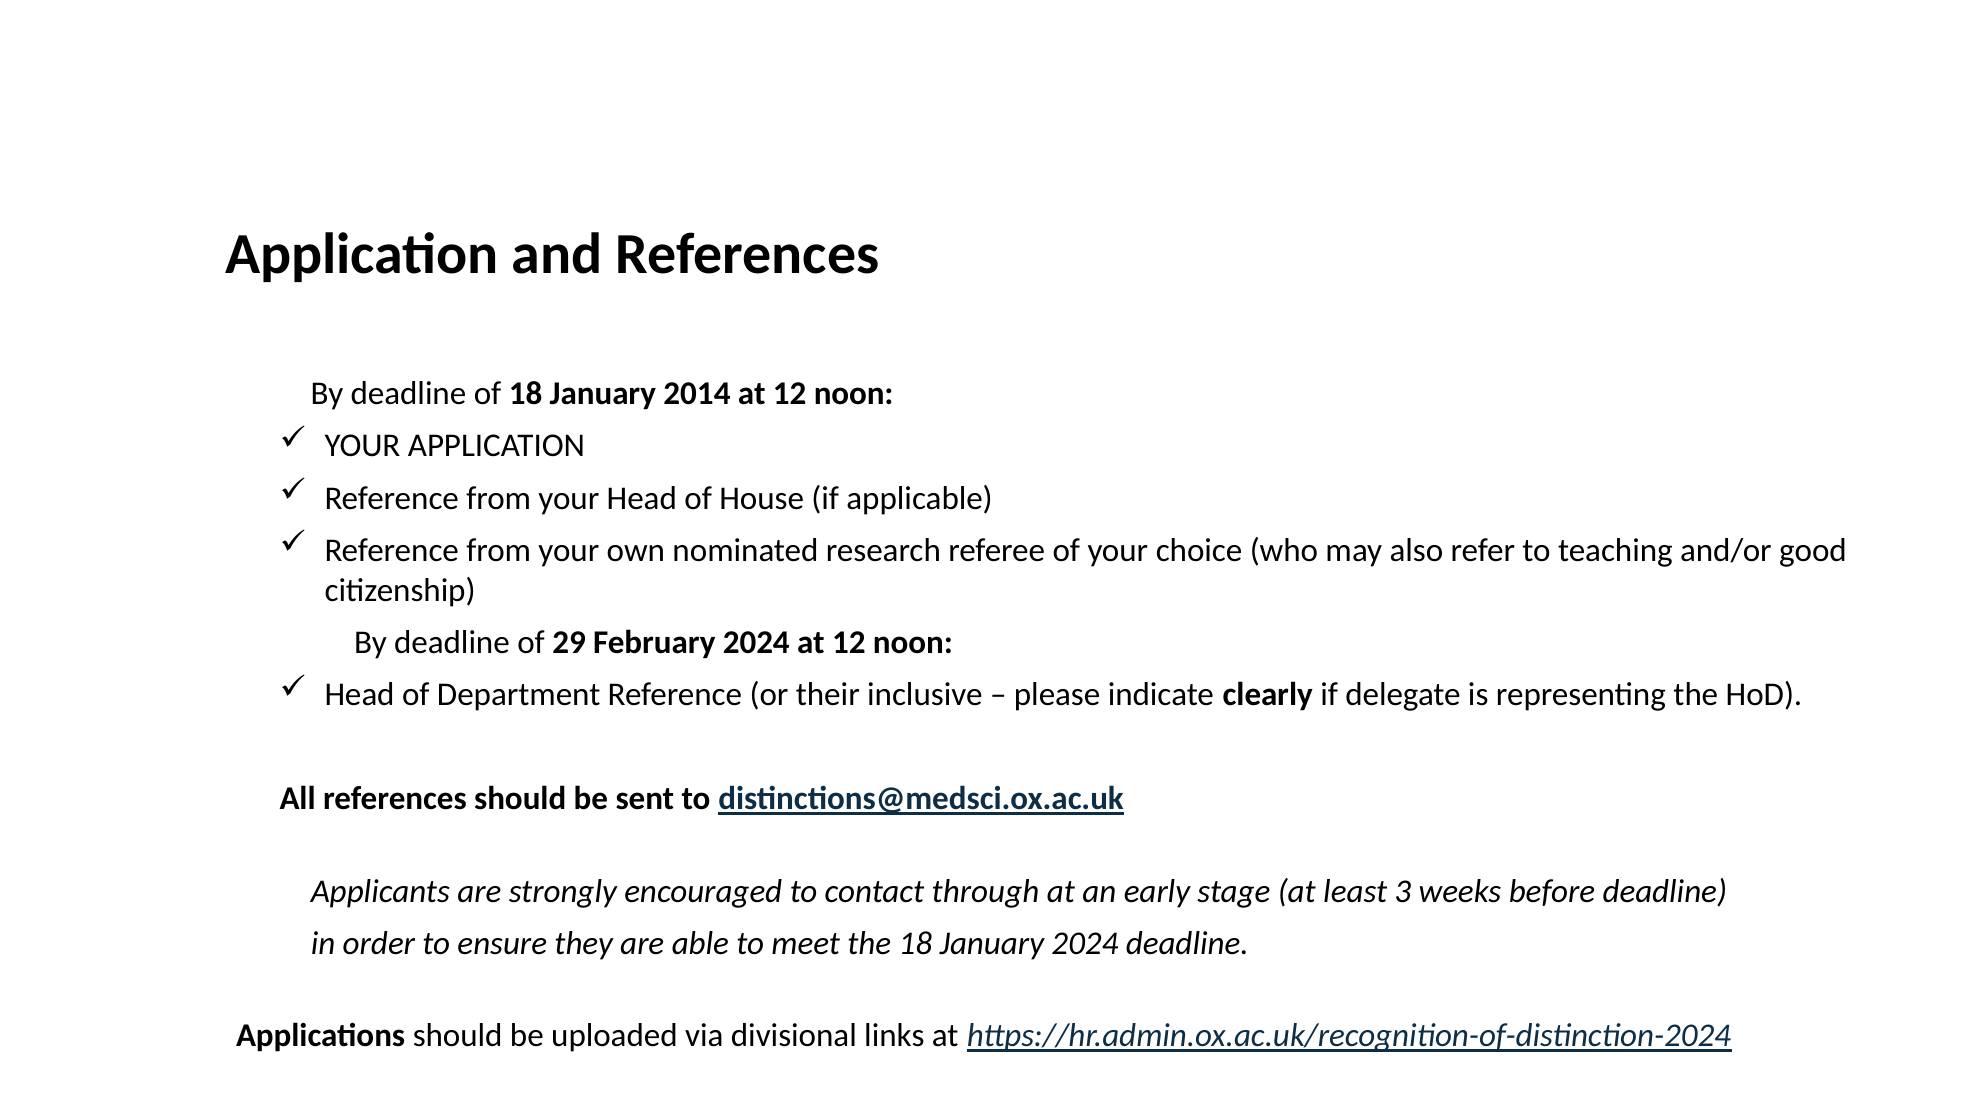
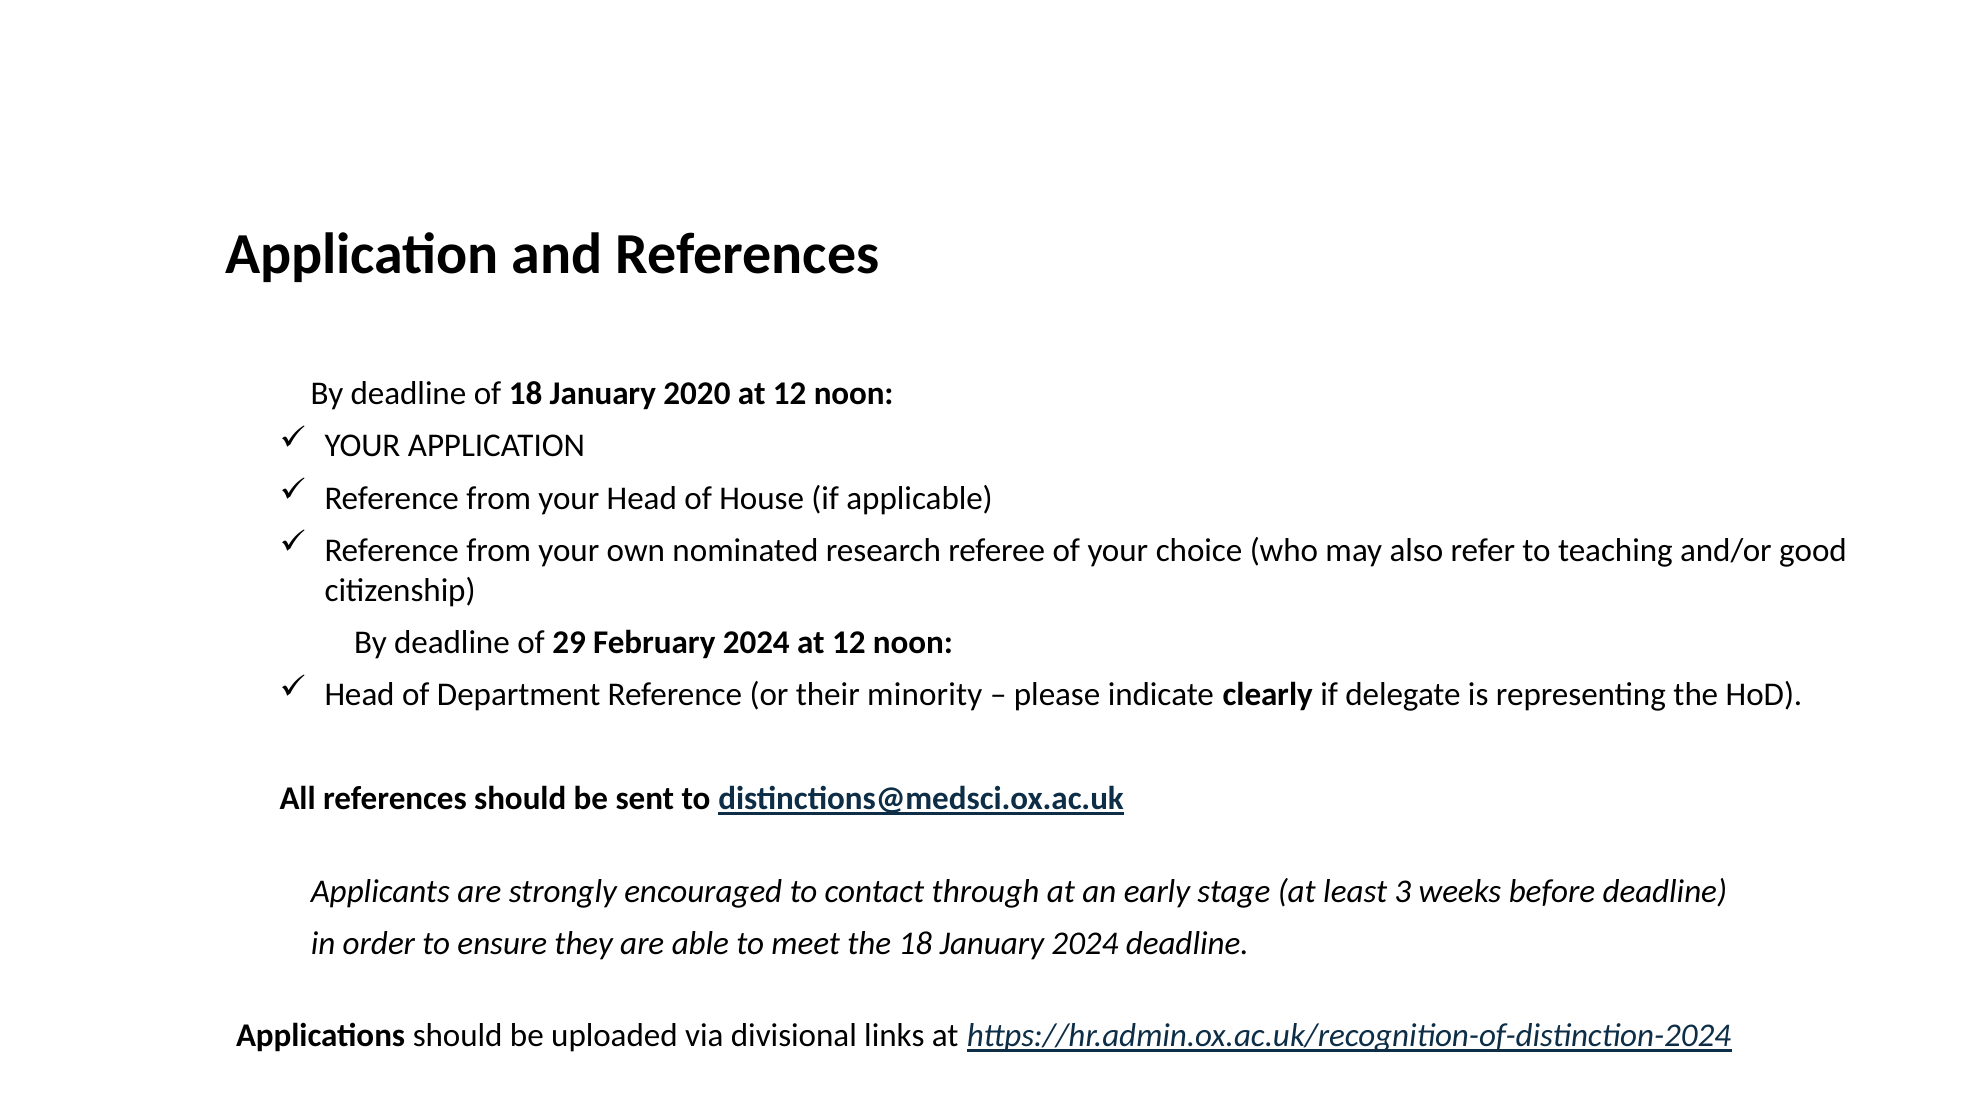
2014: 2014 -> 2020
inclusive: inclusive -> minority
